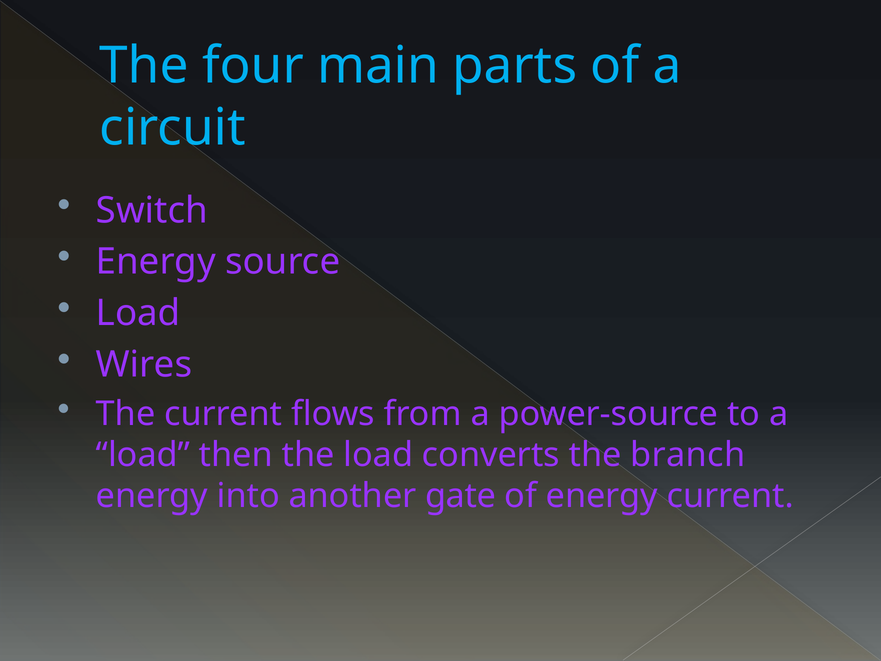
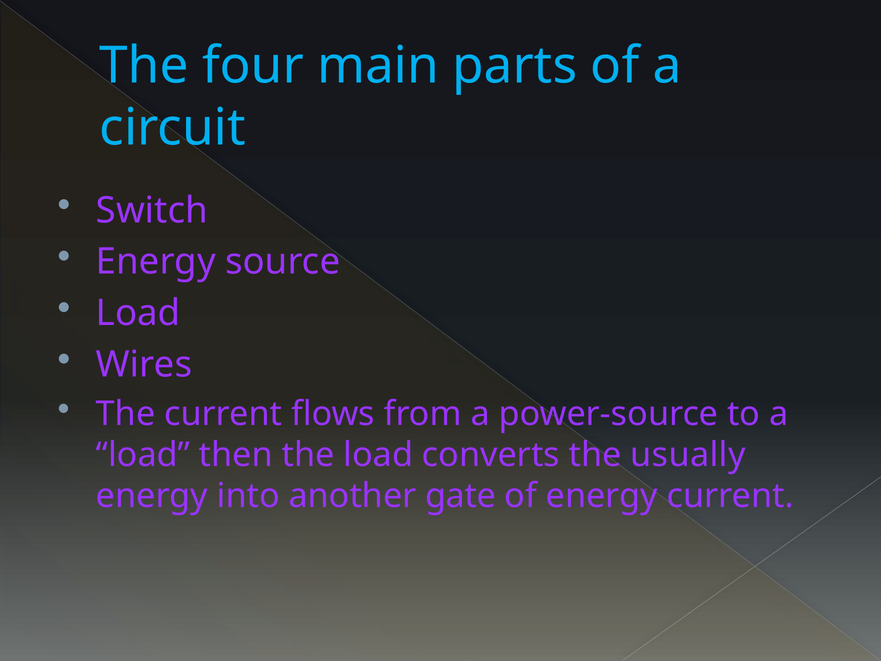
branch: branch -> usually
